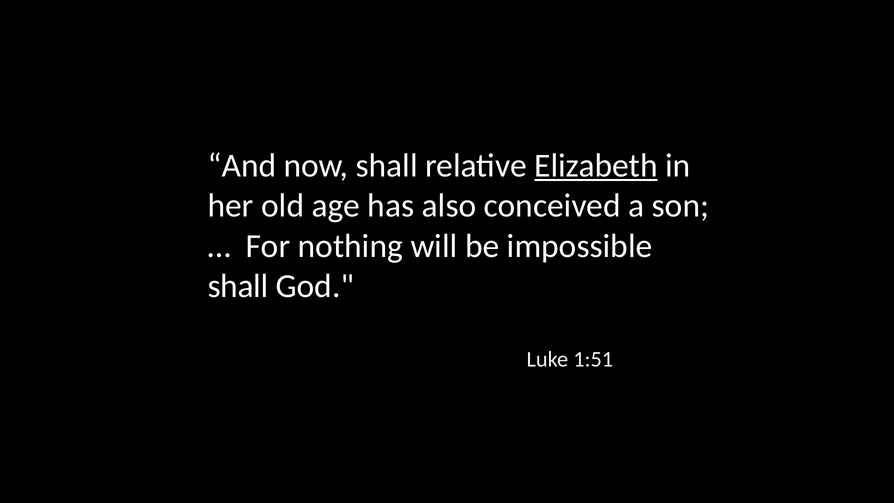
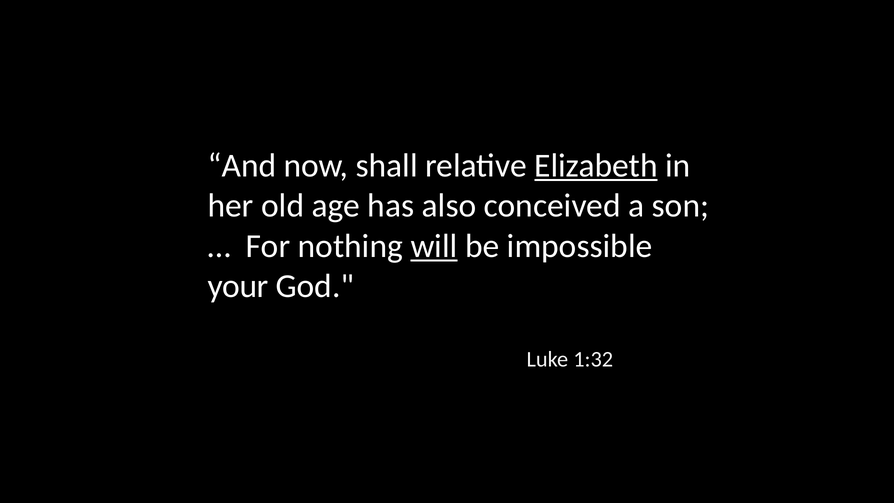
will underline: none -> present
shall at (238, 286): shall -> your
1:51: 1:51 -> 1:32
